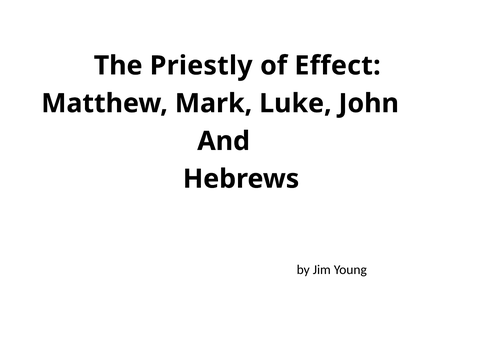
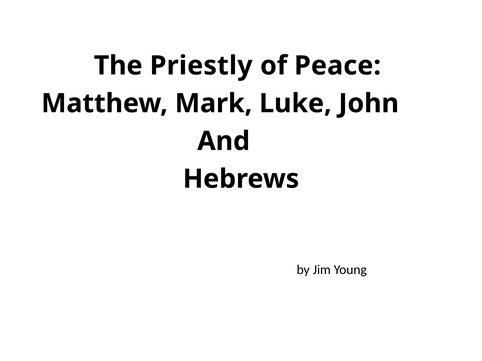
Effect: Effect -> Peace
